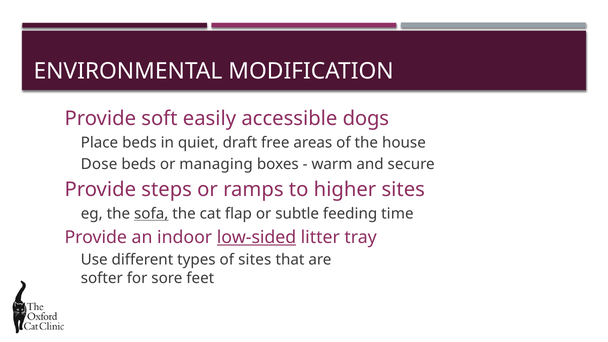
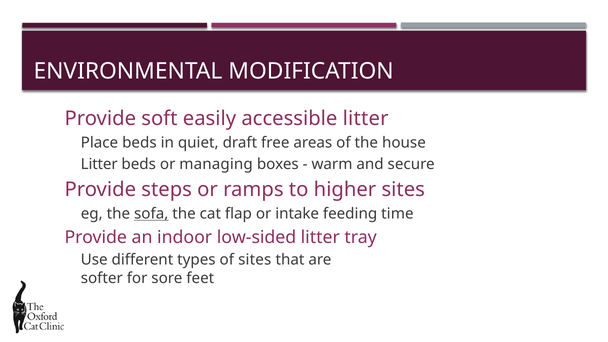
accessible dogs: dogs -> litter
Dose at (99, 164): Dose -> Litter
subtle: subtle -> intake
low-sided underline: present -> none
